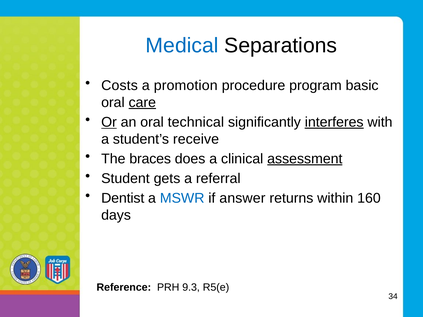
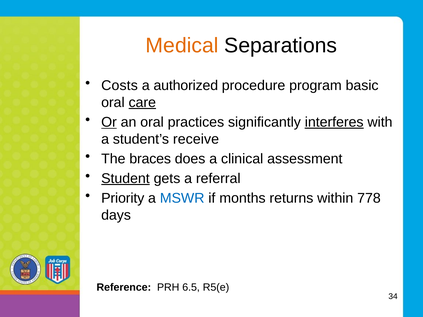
Medical colour: blue -> orange
promotion: promotion -> authorized
technical: technical -> practices
assessment underline: present -> none
Student underline: none -> present
Dentist: Dentist -> Priority
answer: answer -> months
160: 160 -> 778
9.3: 9.3 -> 6.5
